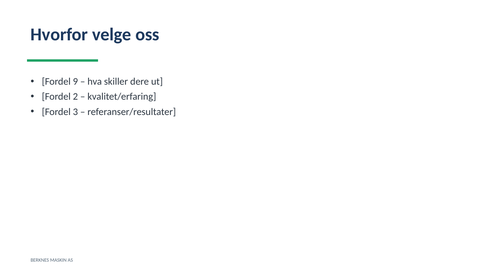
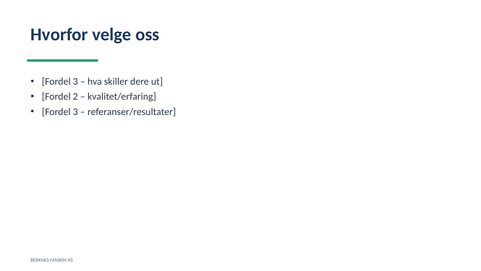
9 at (75, 81): 9 -> 3
